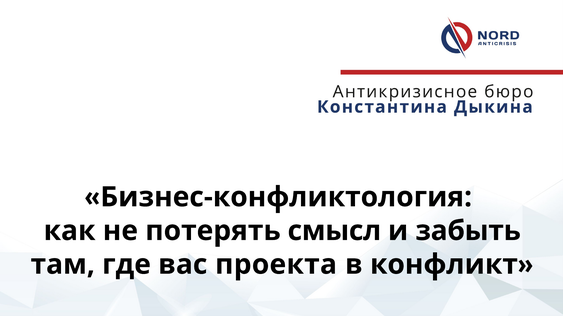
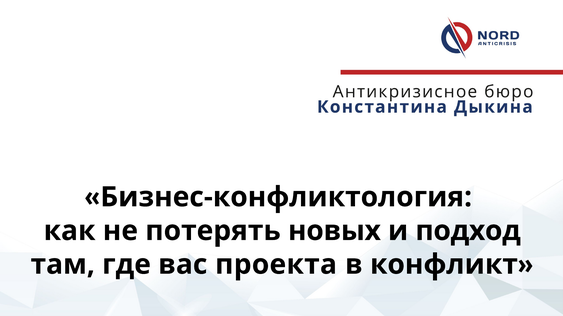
смысл: смысл -> новых
забыть: забыть -> подход
